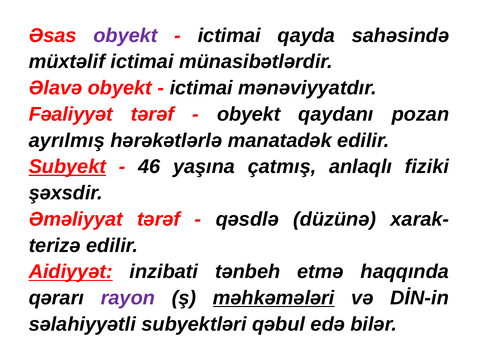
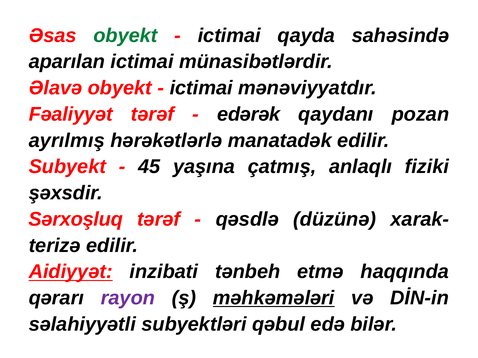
obyekt at (126, 36) colour: purple -> green
müxtəlif: müxtəlif -> aparılan
obyekt at (249, 114): obyekt -> edərək
Subyekt underline: present -> none
46: 46 -> 45
Əməliyyat: Əməliyyat -> Sərxoşluq
